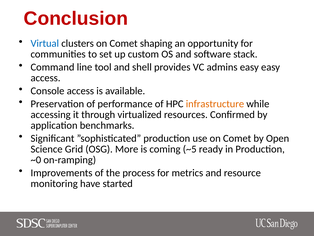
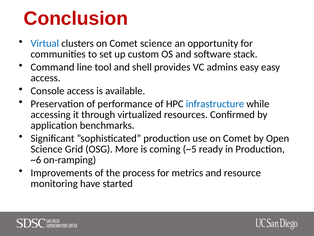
Comet shaping: shaping -> science
infrastructure colour: orange -> blue
~0: ~0 -> ~6
